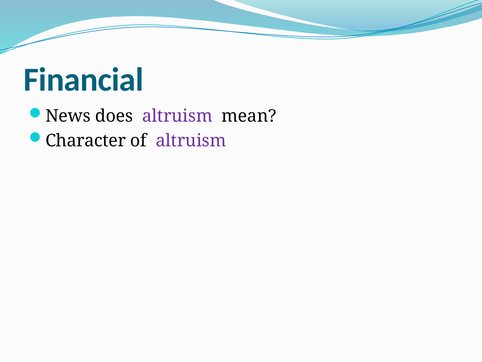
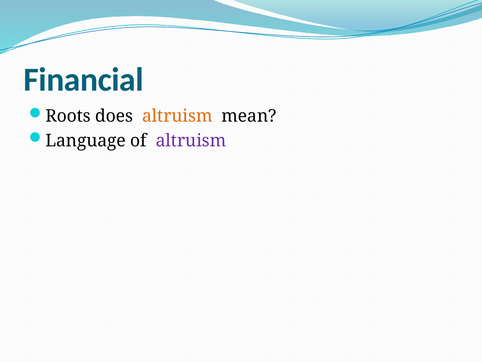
News: News -> Roots
altruism at (177, 116) colour: purple -> orange
Character: Character -> Language
